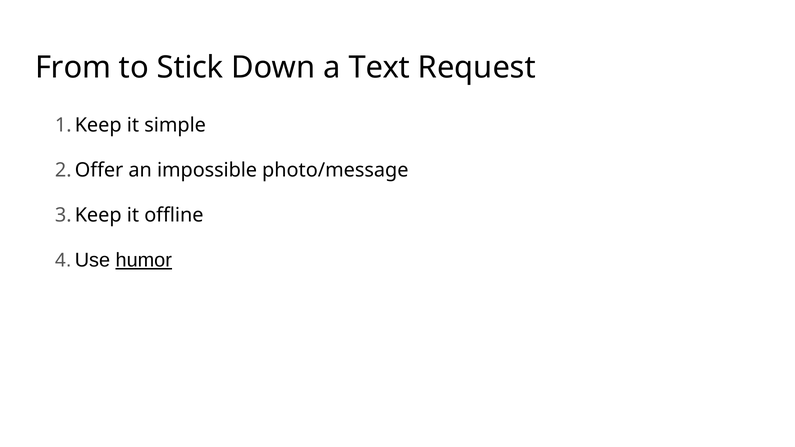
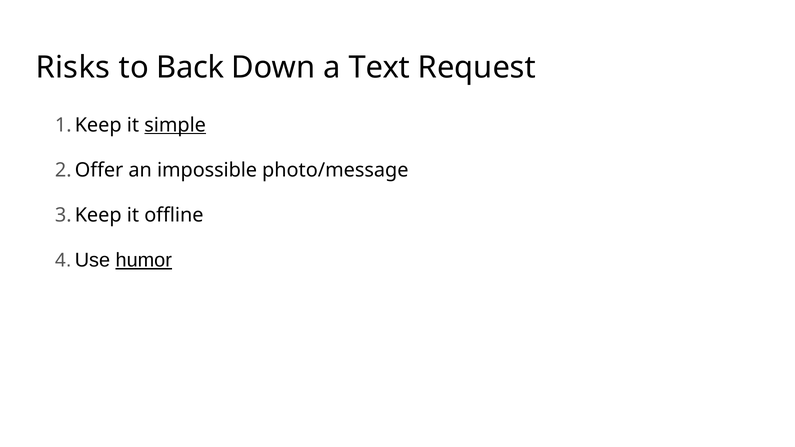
From: From -> Risks
Stick: Stick -> Back
simple underline: none -> present
